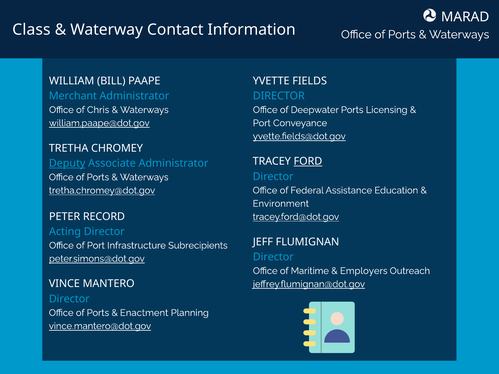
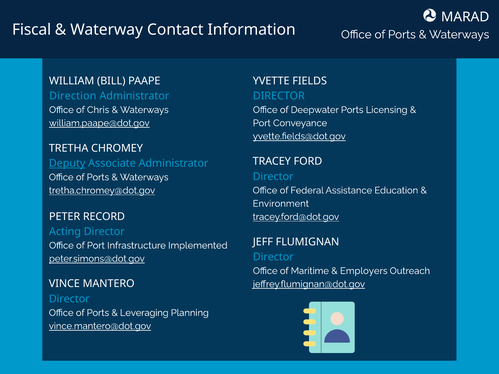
Class: Class -> Fiscal
Merchant: Merchant -> Direction
FORD underline: present -> none
Subrecipients: Subrecipients -> Implemented
Enactment: Enactment -> Leveraging
